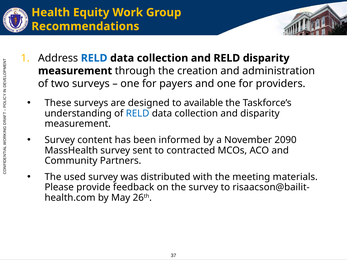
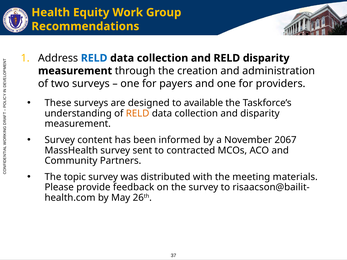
RELD at (138, 113) colour: blue -> orange
2090: 2090 -> 2067
used: used -> topic
